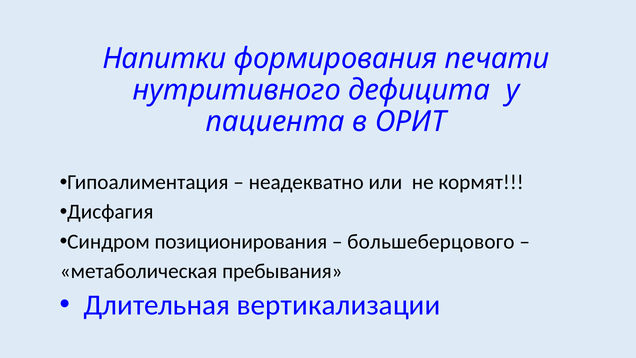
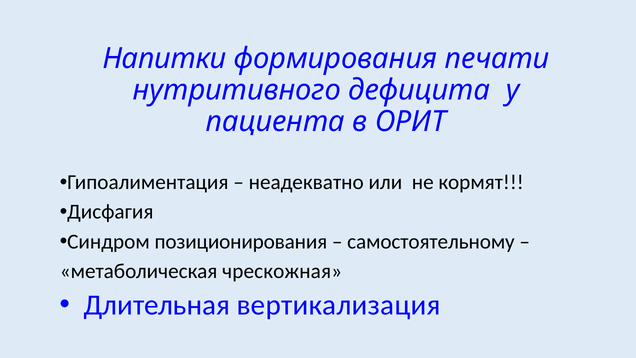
большеберцового: большеберцового -> самостоятельному
пребывания: пребывания -> чрескожная
вертикализации: вертикализации -> вертикализация
